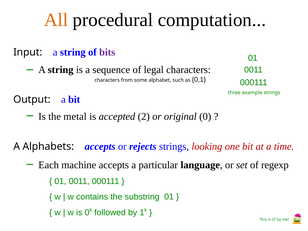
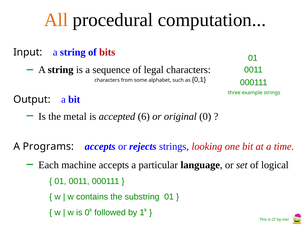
bits colour: purple -> red
2: 2 -> 6
Alphabets: Alphabets -> Programs
regexp: regexp -> logical
